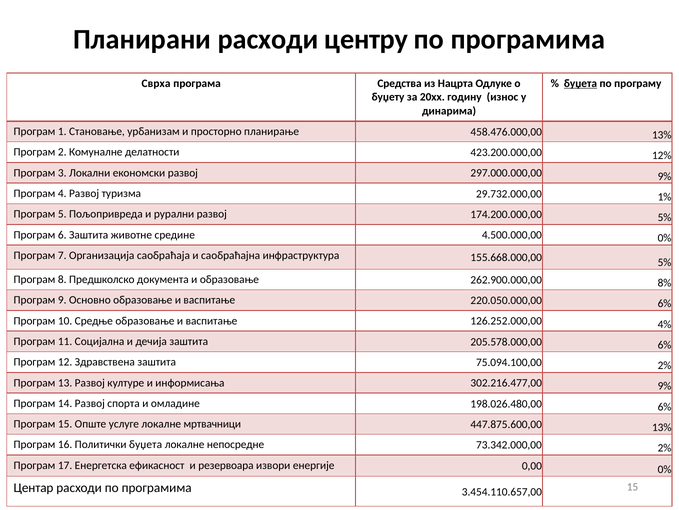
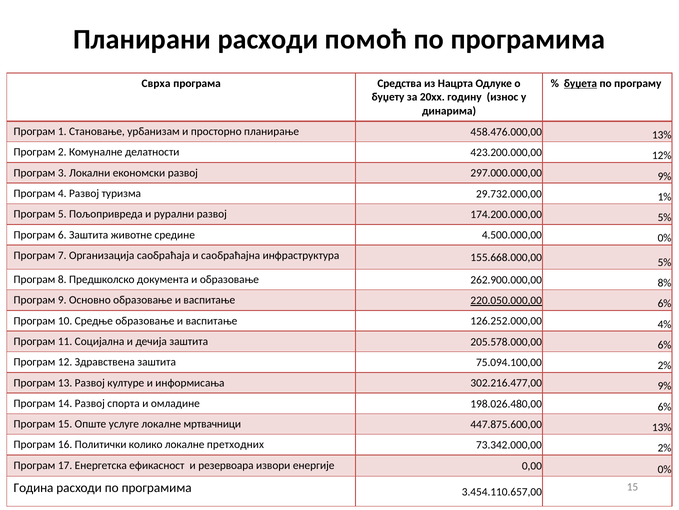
центру: центру -> помоћ
220.050.000,00 underline: none -> present
Политички буџета: буџета -> колико
непосредне: непосредне -> претходних
Центар: Центар -> Година
